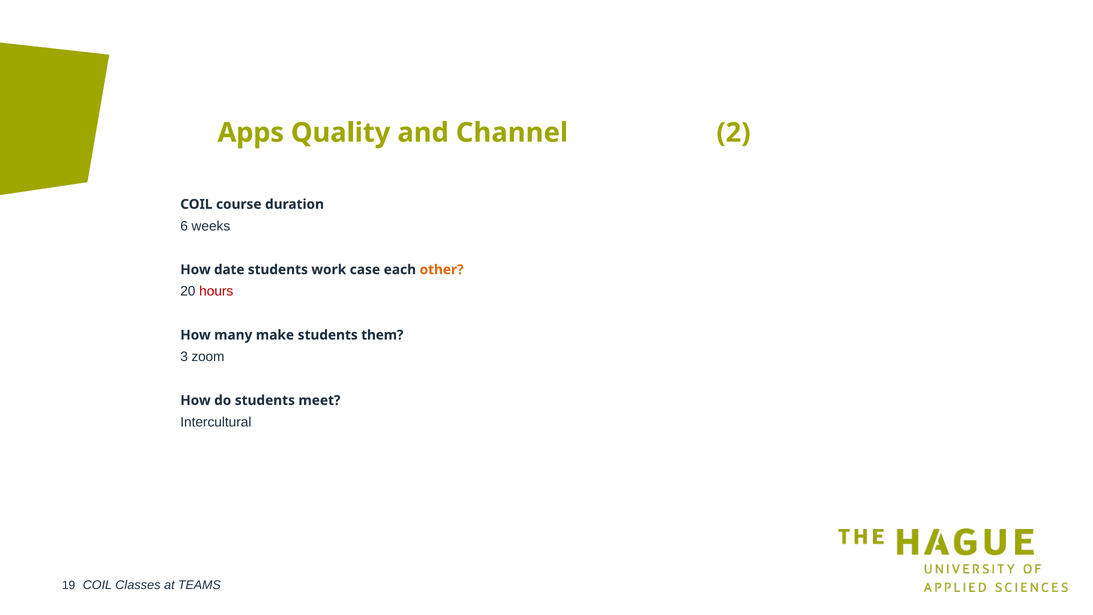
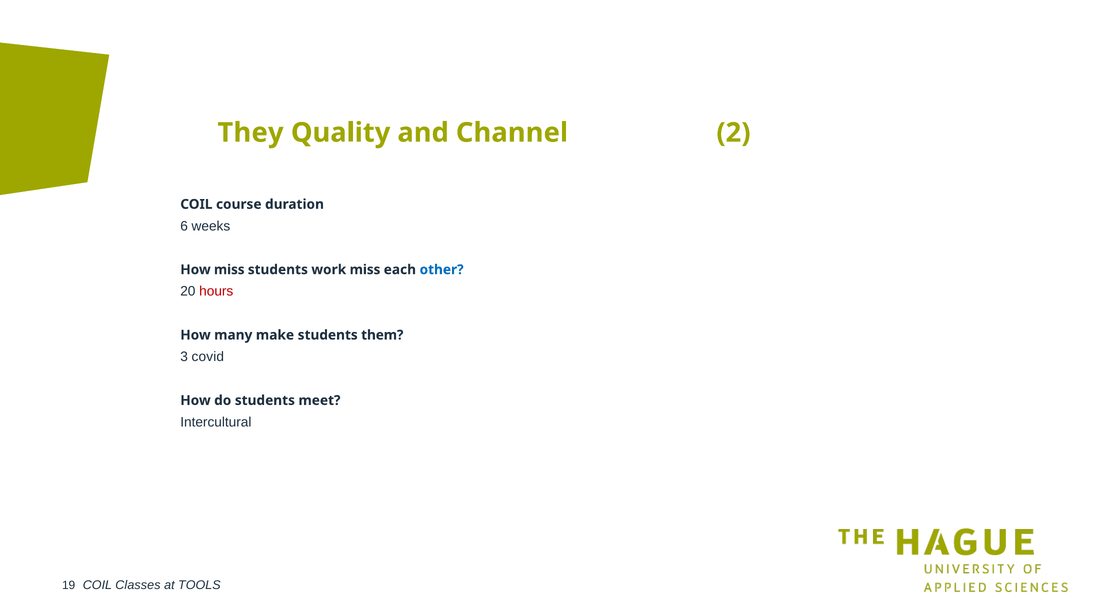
Apps: Apps -> They
How date: date -> miss
work case: case -> miss
other colour: orange -> blue
zoom: zoom -> covid
TEAMS: TEAMS -> TOOLS
